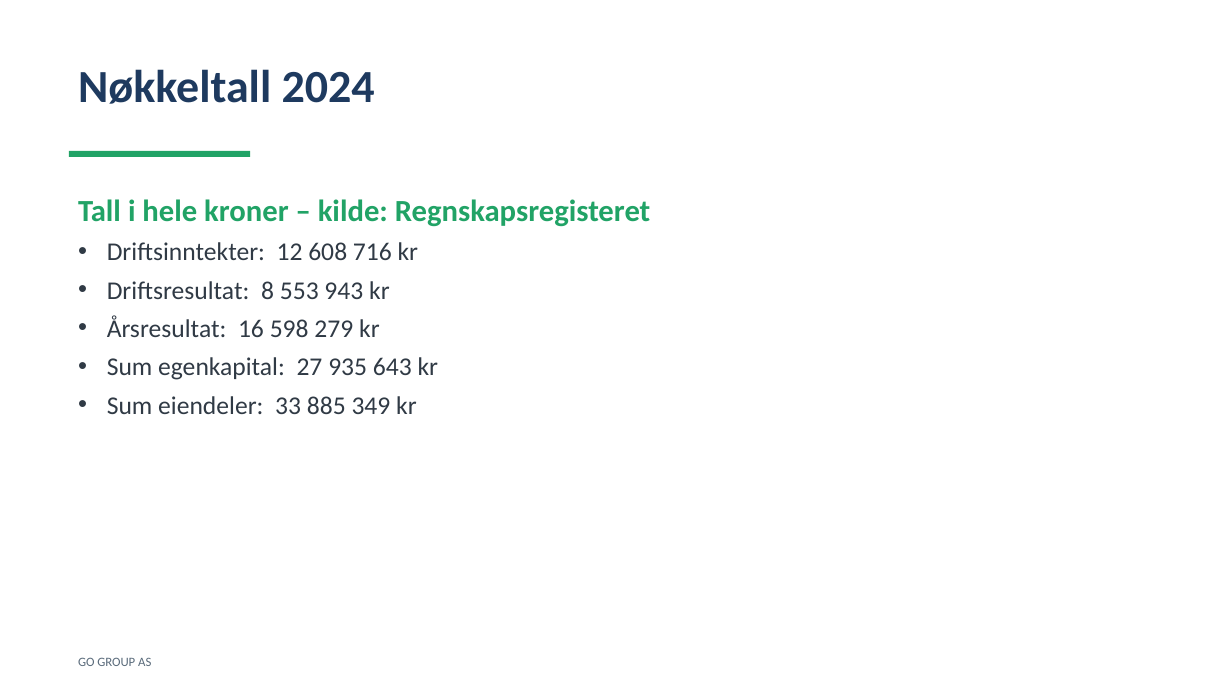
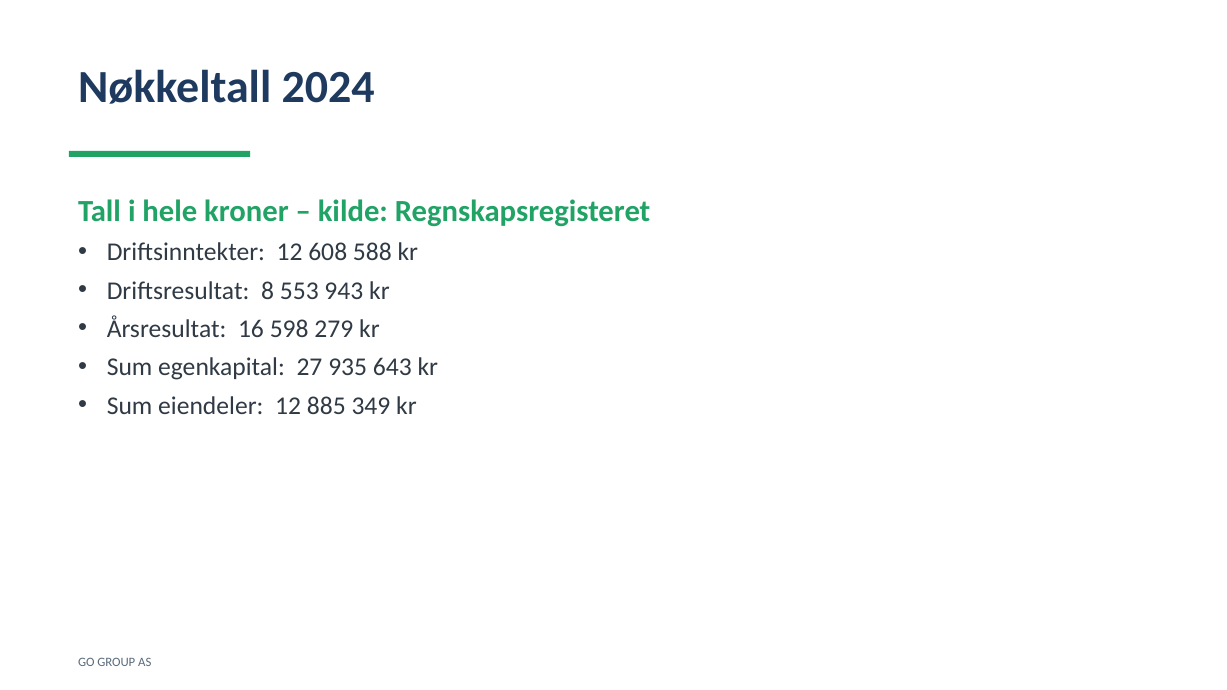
716: 716 -> 588
eiendeler 33: 33 -> 12
